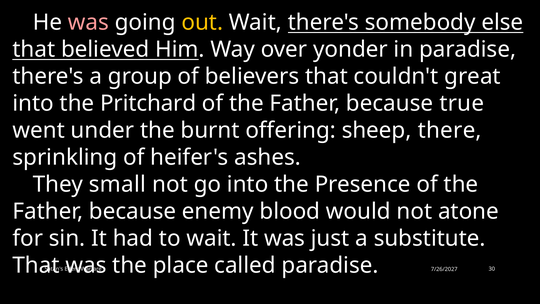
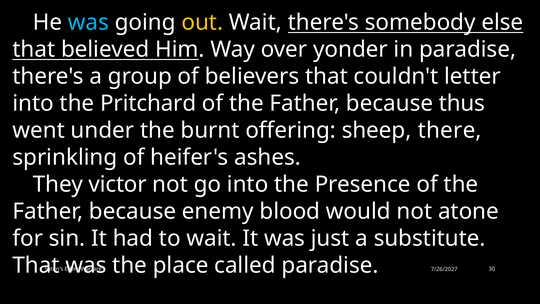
was at (88, 22) colour: pink -> light blue
great: great -> letter
true: true -> thus
small: small -> victor
